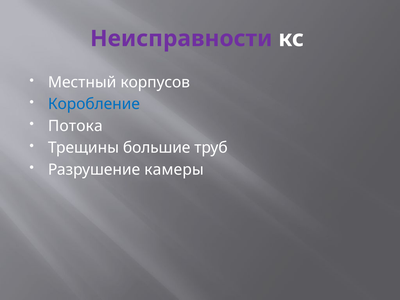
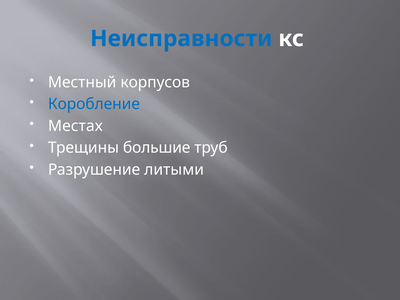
Неисправности colour: purple -> blue
Потока: Потока -> Местах
камеры: камеры -> литыми
